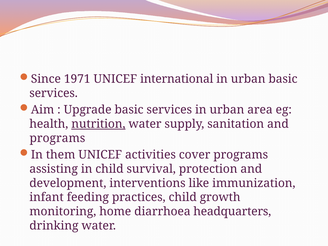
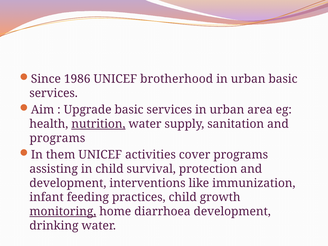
1971: 1971 -> 1986
international: international -> brotherhood
monitoring underline: none -> present
diarrhoea headquarters: headquarters -> development
